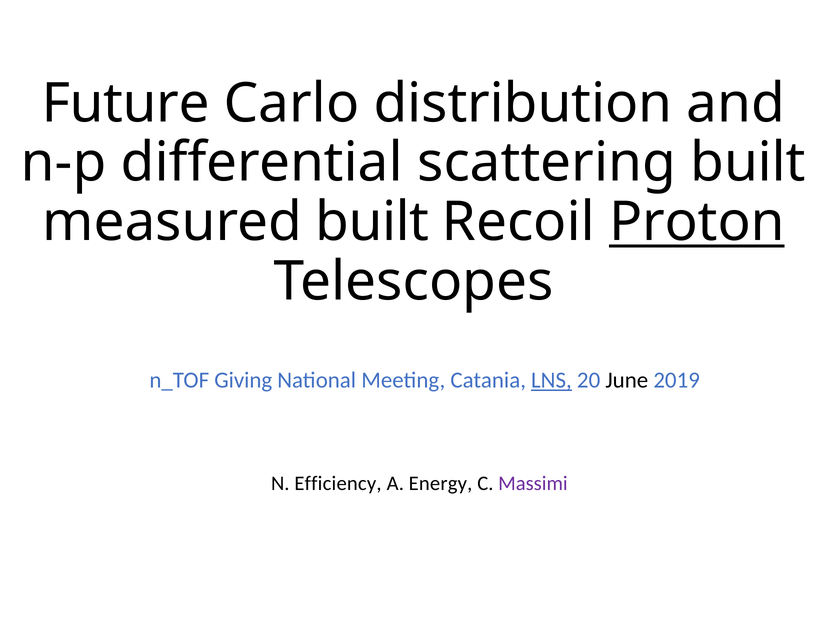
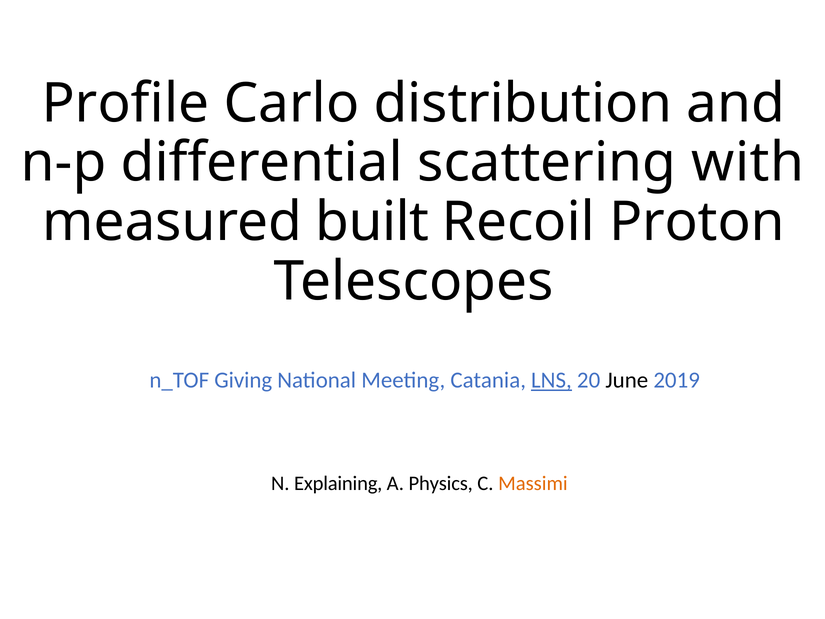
Future: Future -> Profile
scattering built: built -> with
Proton underline: present -> none
Efficiency: Efficiency -> Explaining
Energy: Energy -> Physics
Massimi colour: purple -> orange
